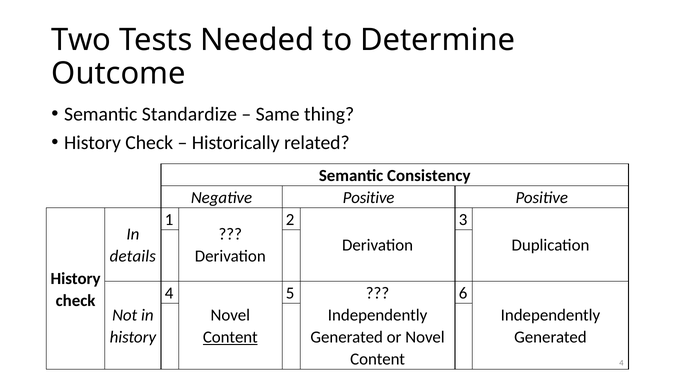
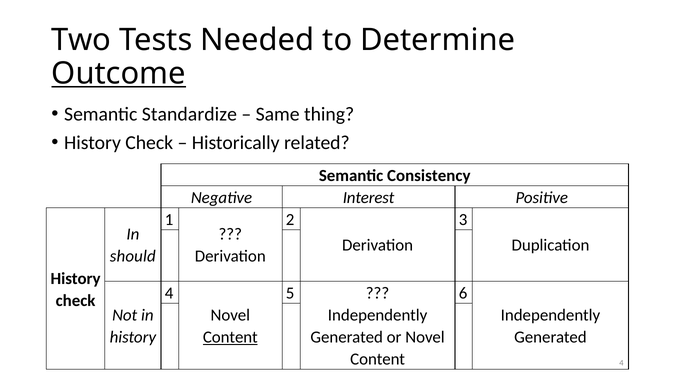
Outcome underline: none -> present
Negative Positive: Positive -> Interest
details: details -> should
